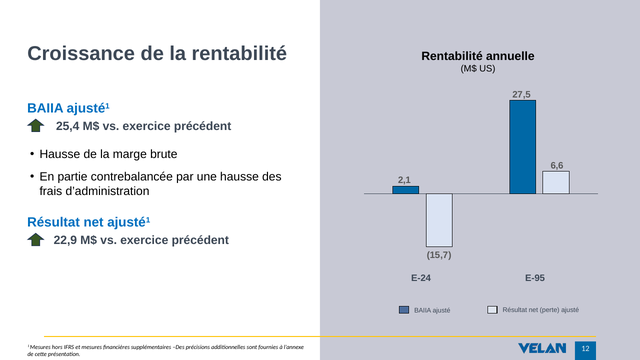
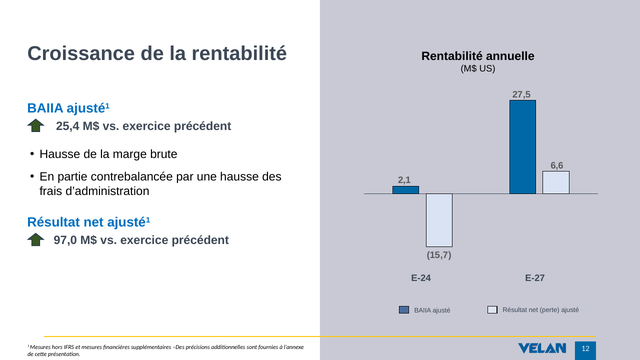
22,9: 22,9 -> 97,0
E-95: E-95 -> E-27
